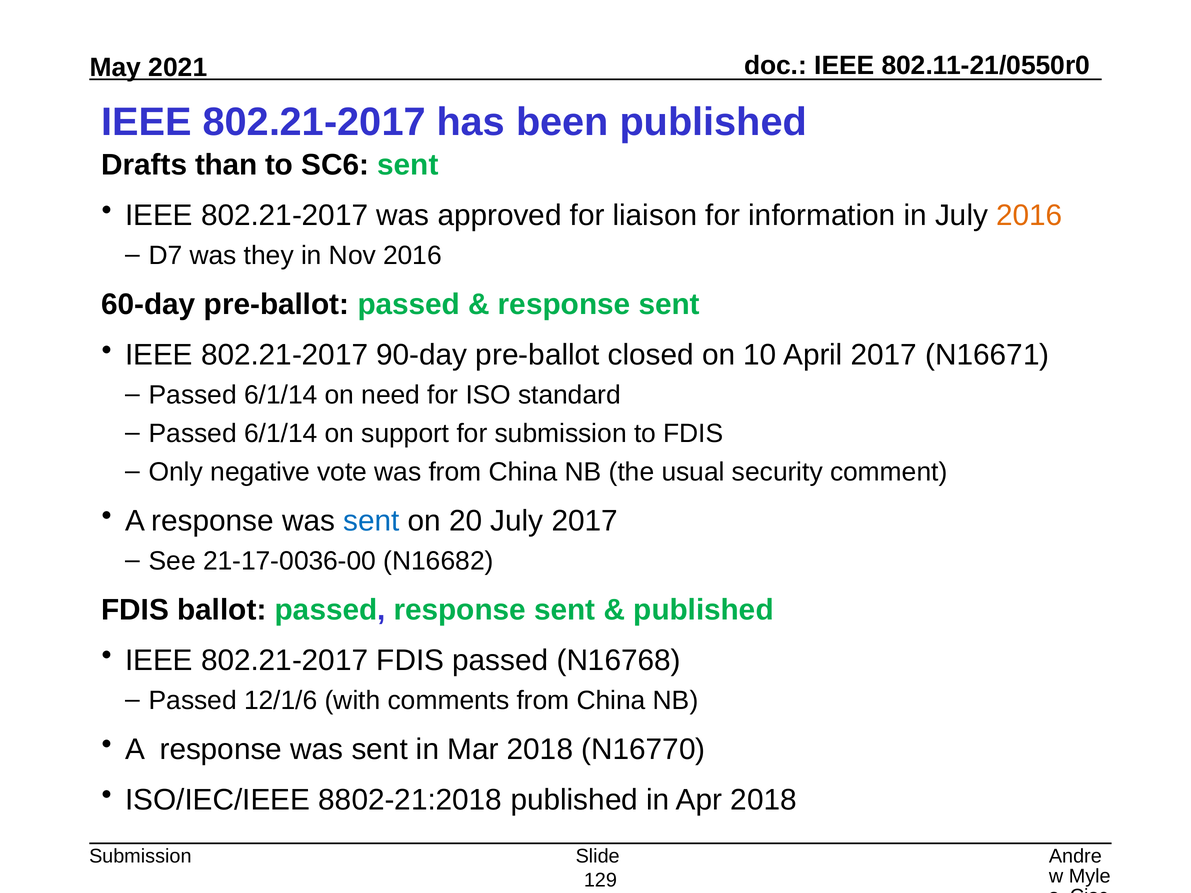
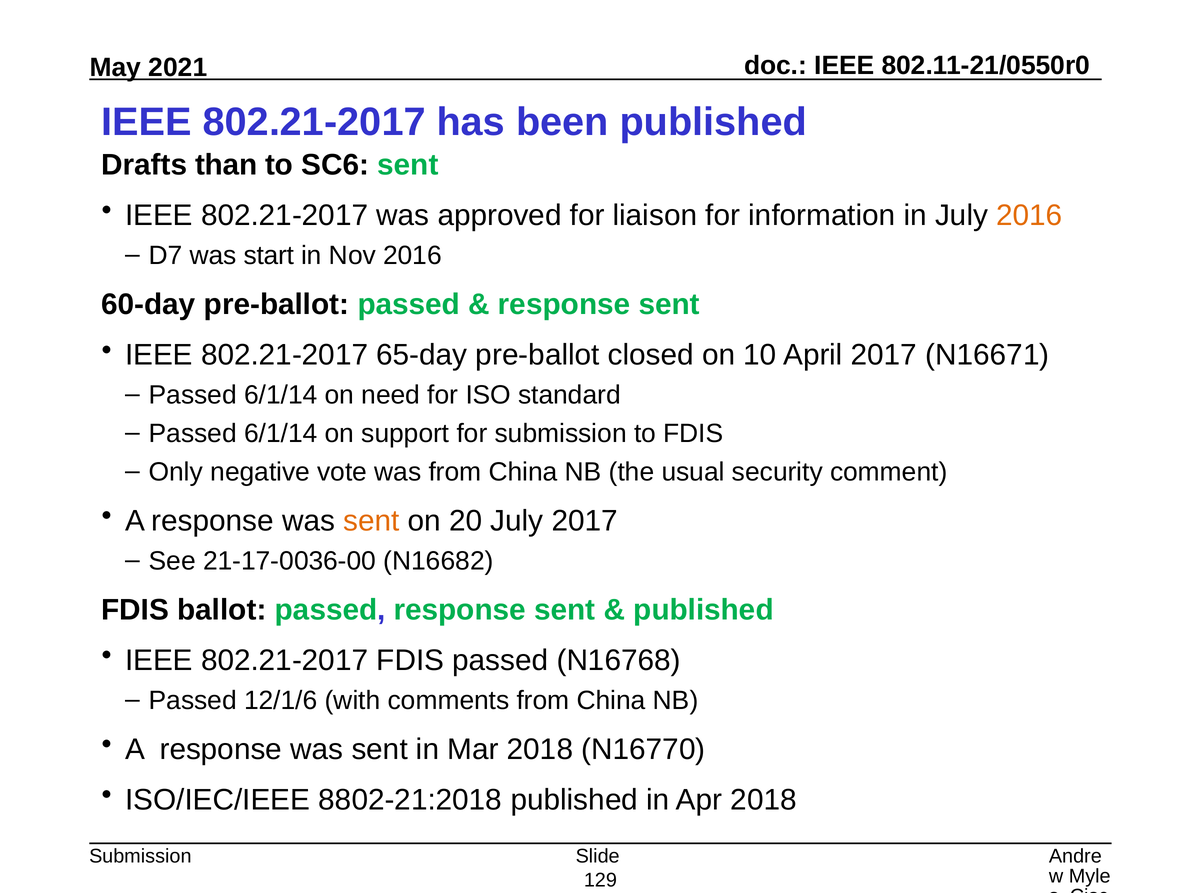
they: they -> start
90-day: 90-day -> 65-day
sent at (371, 521) colour: blue -> orange
